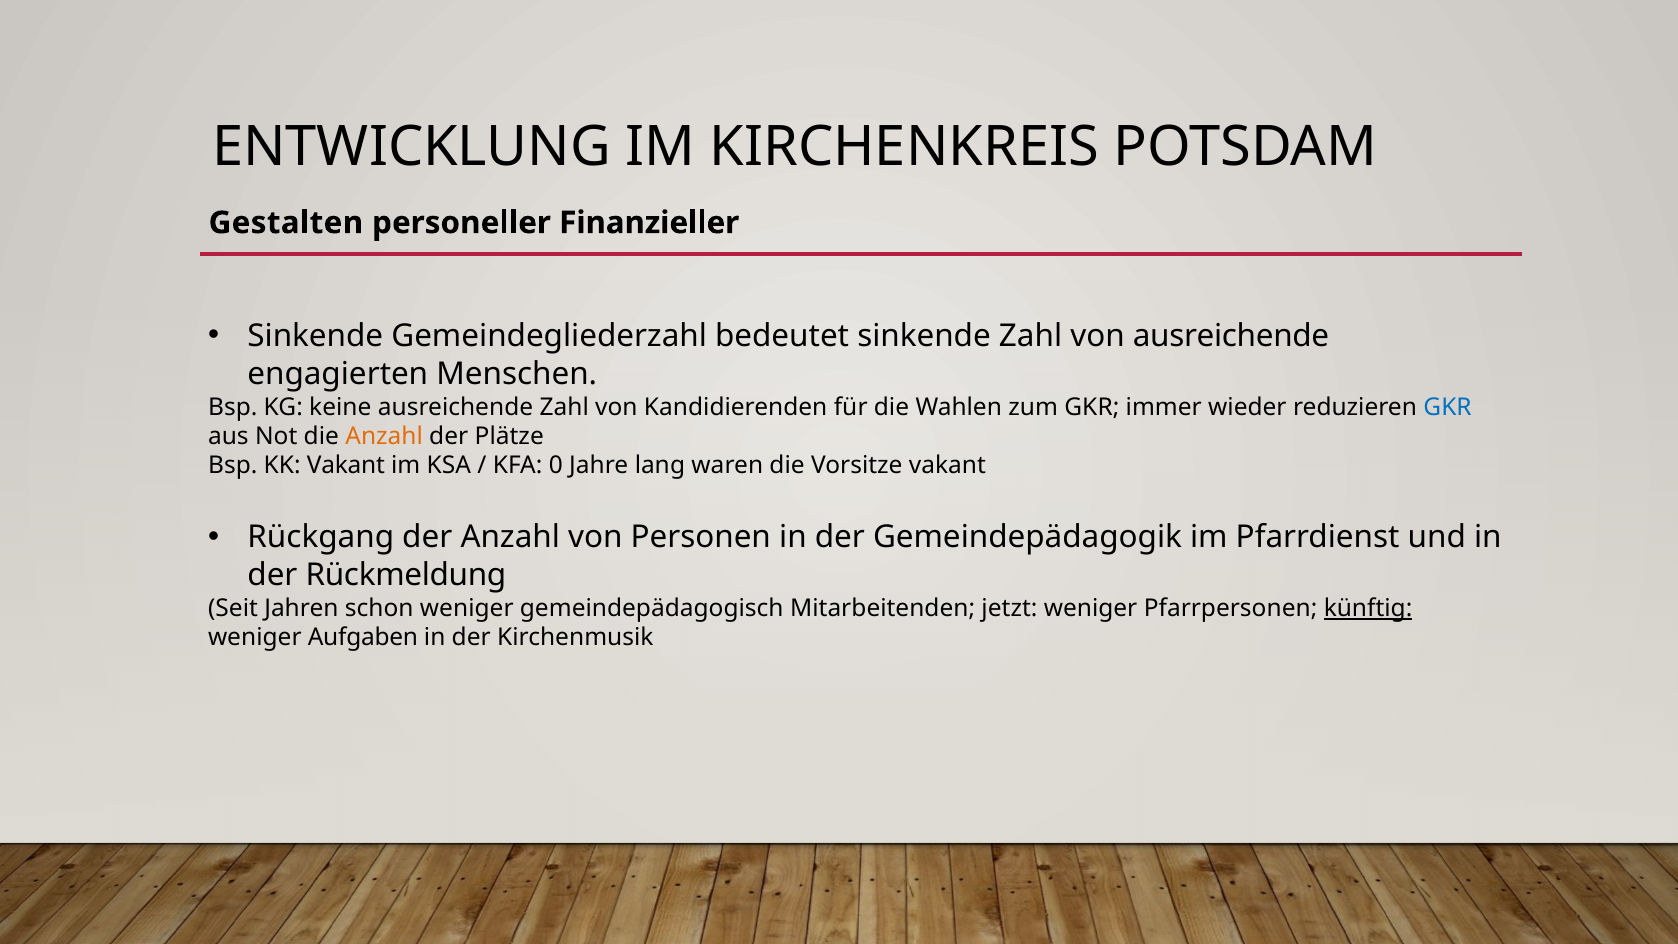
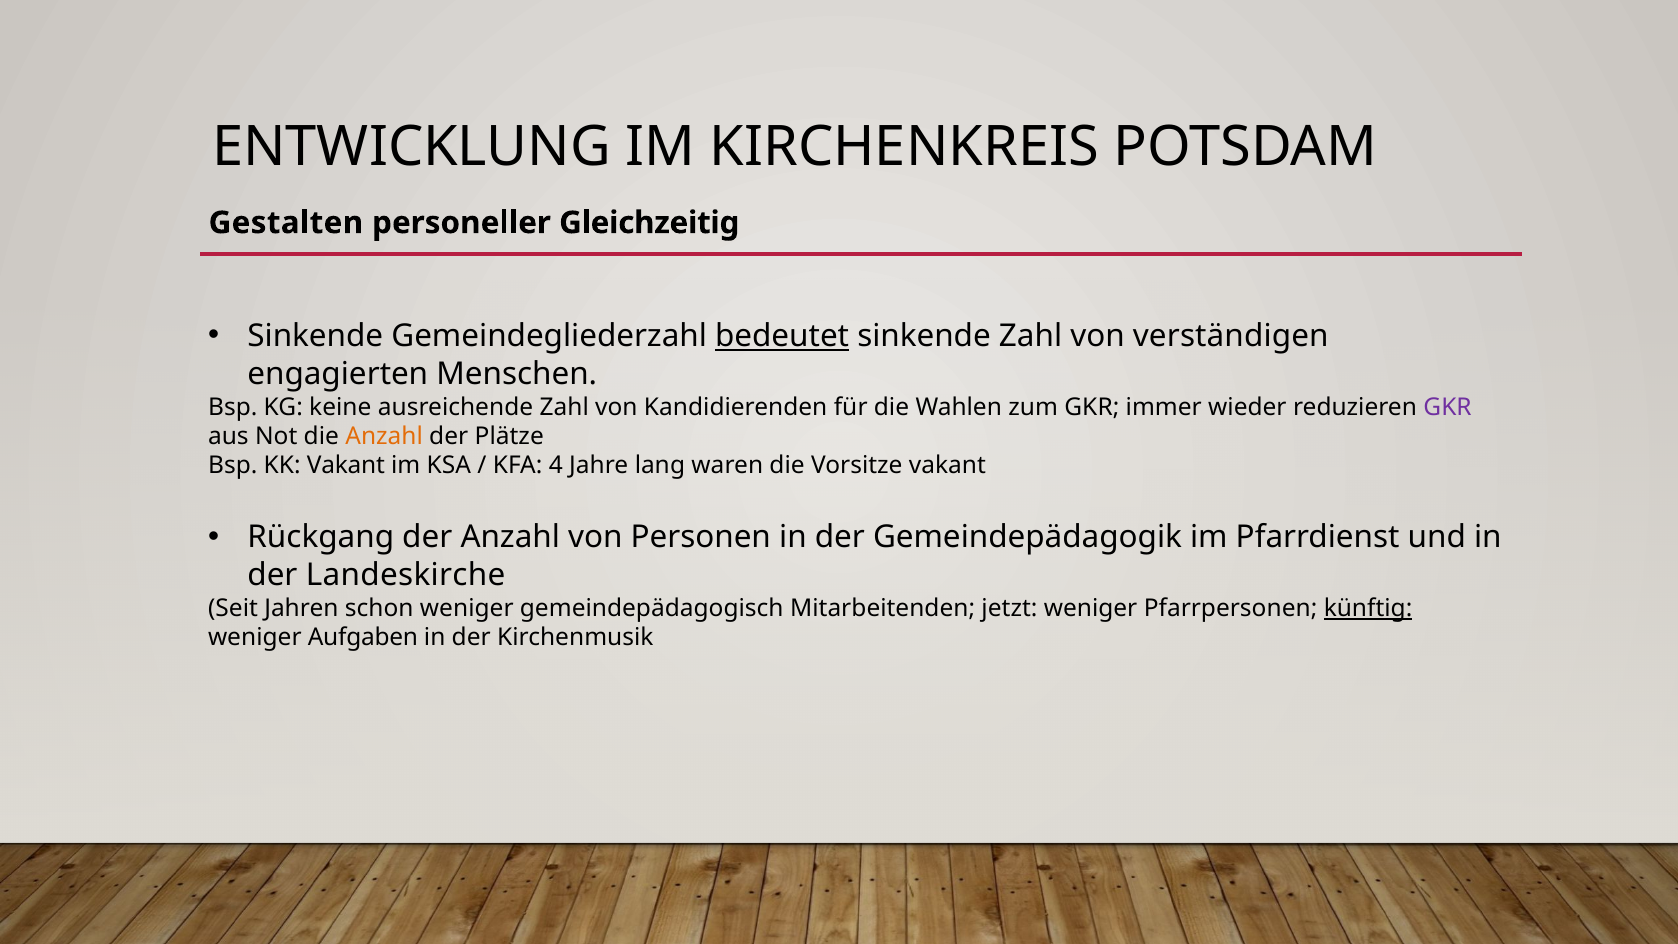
Finanzieller: Finanzieller -> Gleichzeitig
bedeutet underline: none -> present
von ausreichende: ausreichende -> verständigen
GKR at (1448, 407) colour: blue -> purple
0: 0 -> 4
Rückmeldung: Rückmeldung -> Landeskirche
